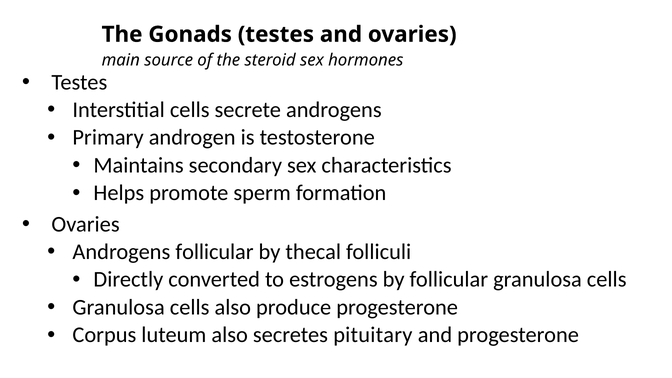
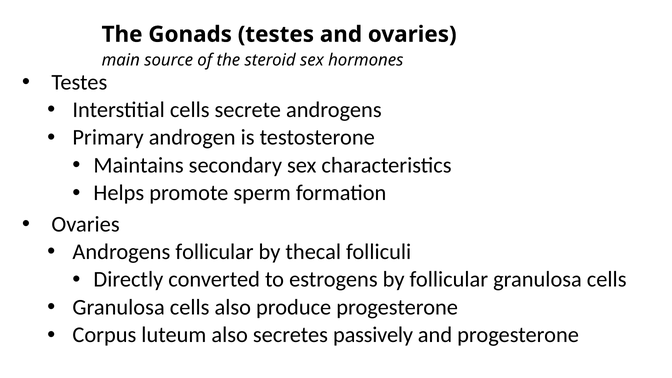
pituitary: pituitary -> passively
